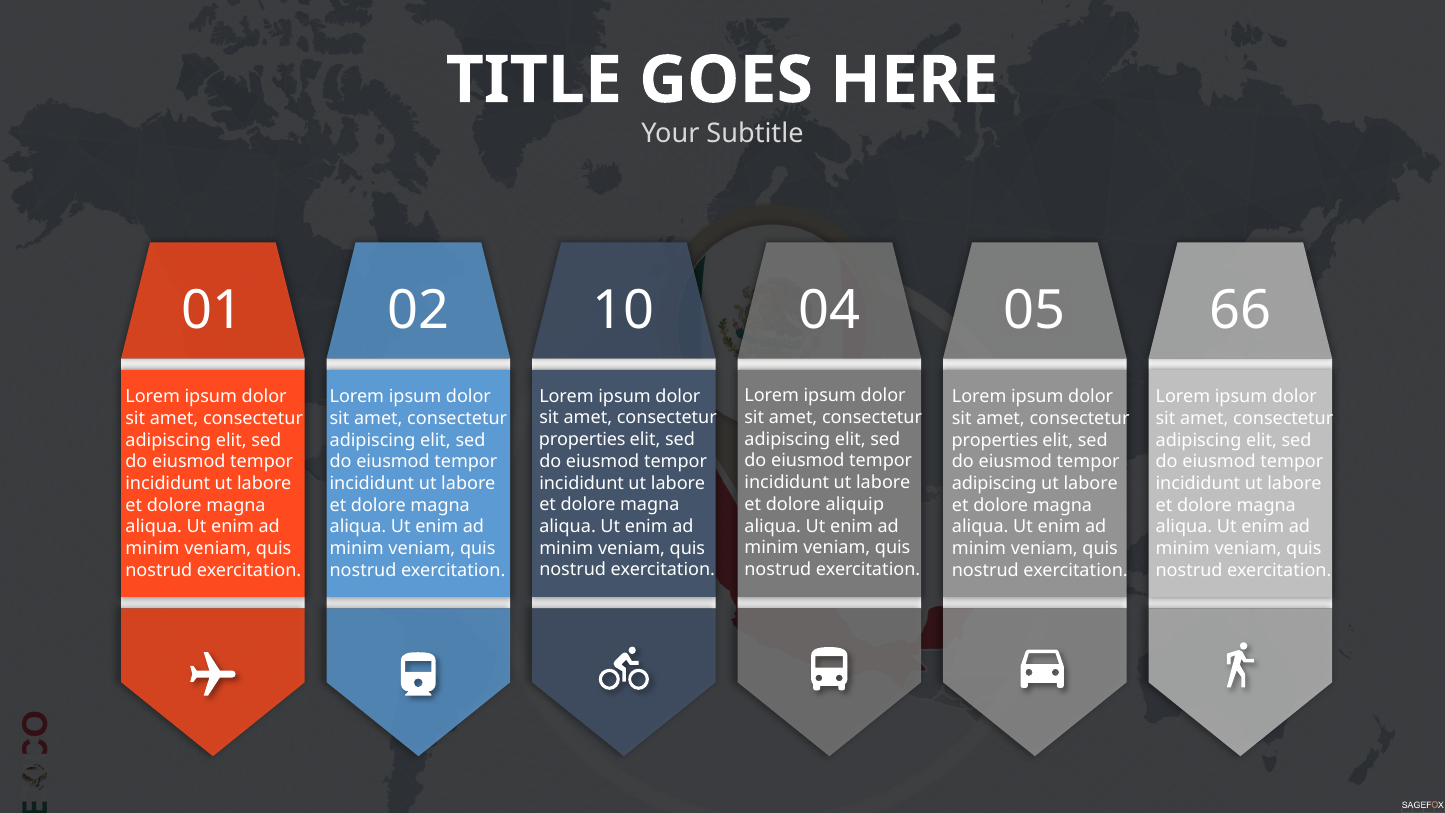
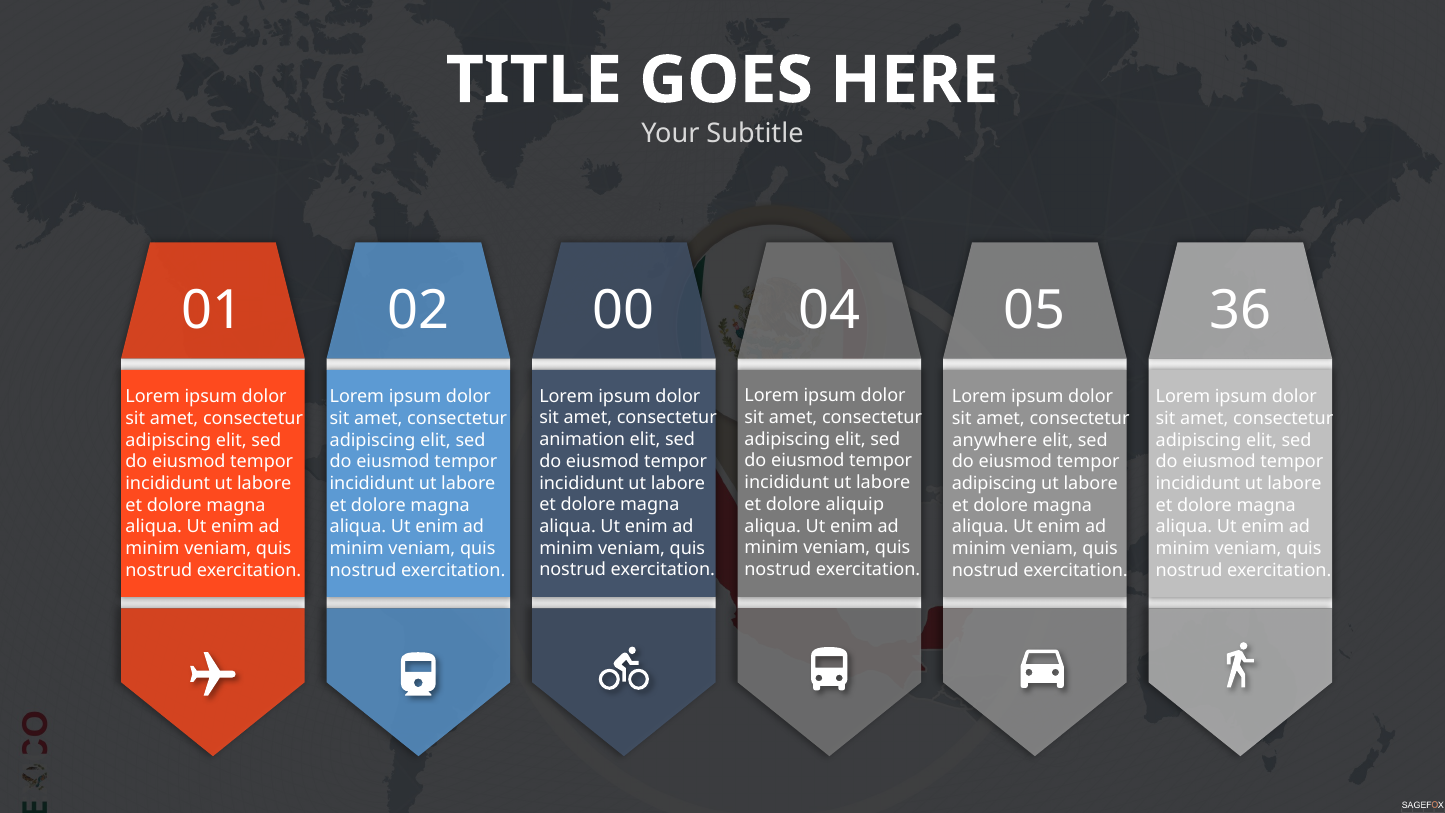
10: 10 -> 00
66: 66 -> 36
properties at (582, 440): properties -> animation
properties at (995, 440): properties -> anywhere
